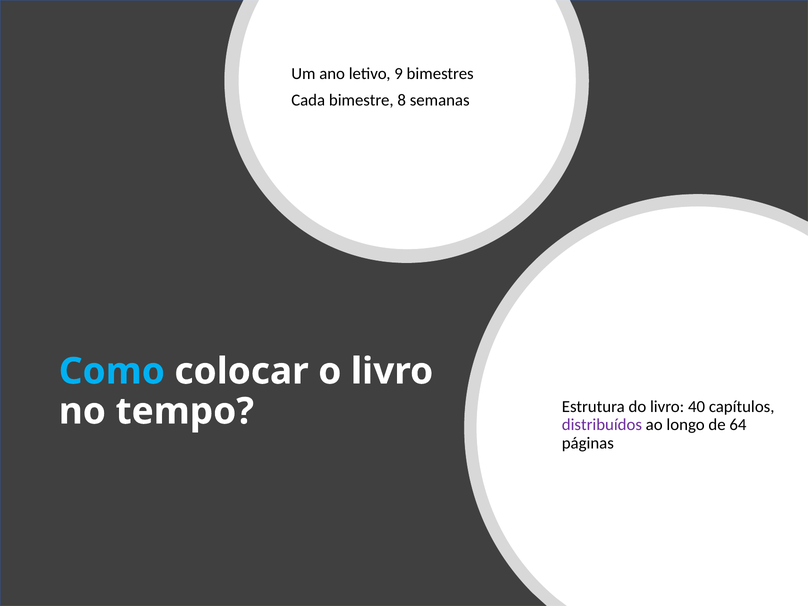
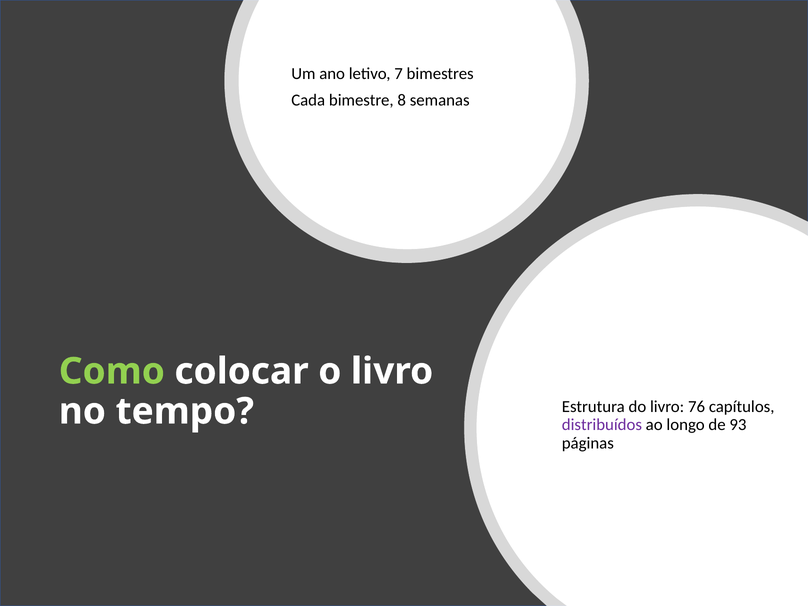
9: 9 -> 7
Como colour: light blue -> light green
40: 40 -> 76
64: 64 -> 93
